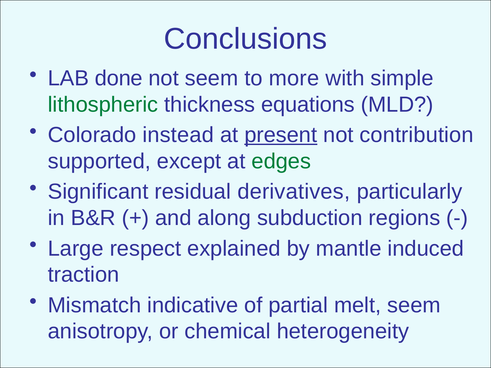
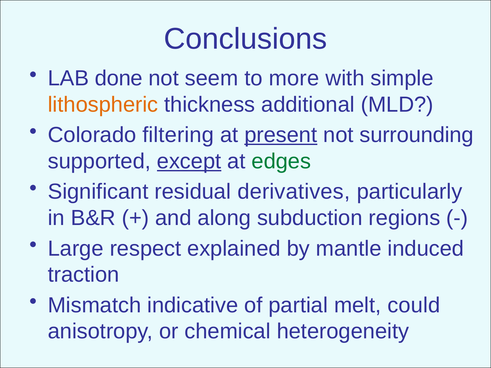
lithospheric colour: green -> orange
equations: equations -> additional
instead: instead -> filtering
contribution: contribution -> surrounding
except underline: none -> present
melt seem: seem -> could
